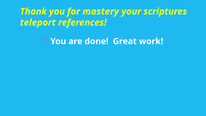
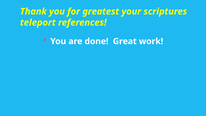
mastery: mastery -> greatest
